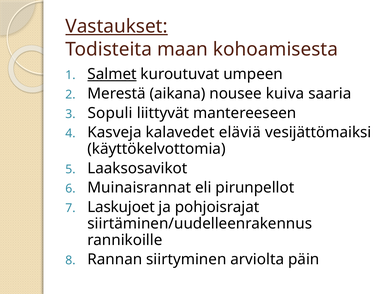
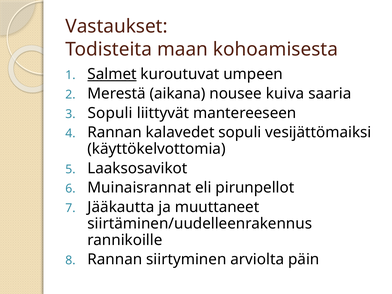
Vastaukset underline: present -> none
Kasveja at (115, 132): Kasveja -> Rannan
kalavedet eläviä: eläviä -> sopuli
Laskujoet: Laskujoet -> Jääkautta
pohjoisrajat: pohjoisrajat -> muuttaneet
